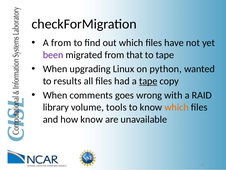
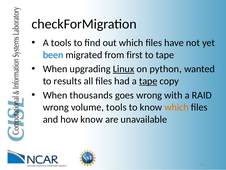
A from: from -> tools
been colour: purple -> blue
that: that -> first
Linux underline: none -> present
comments: comments -> thousands
library at (56, 107): library -> wrong
